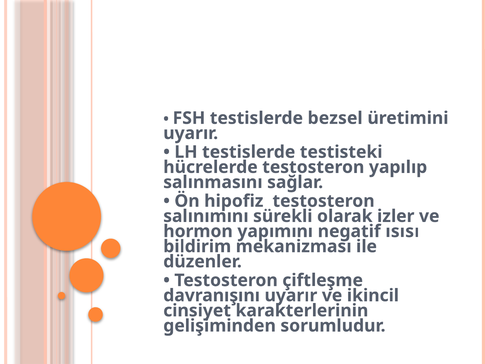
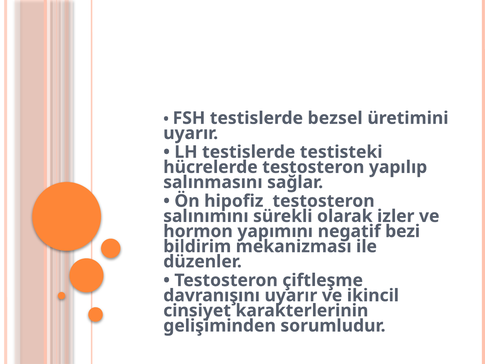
ısısı: ısısı -> bezi
